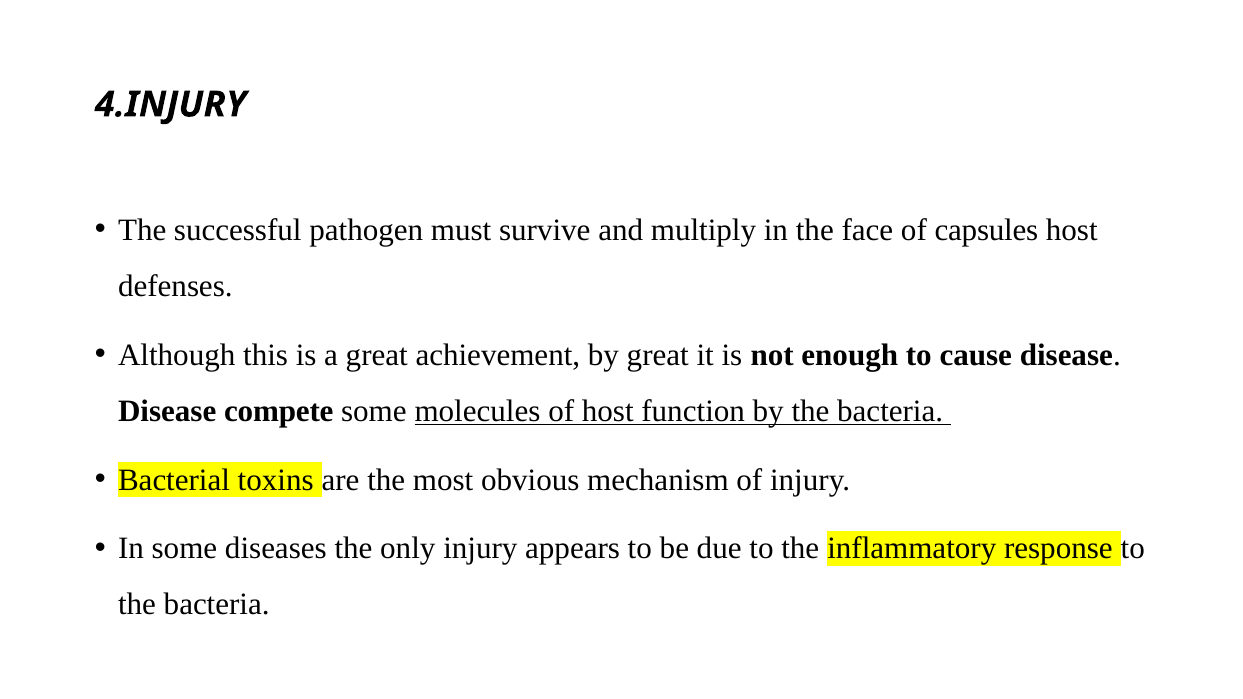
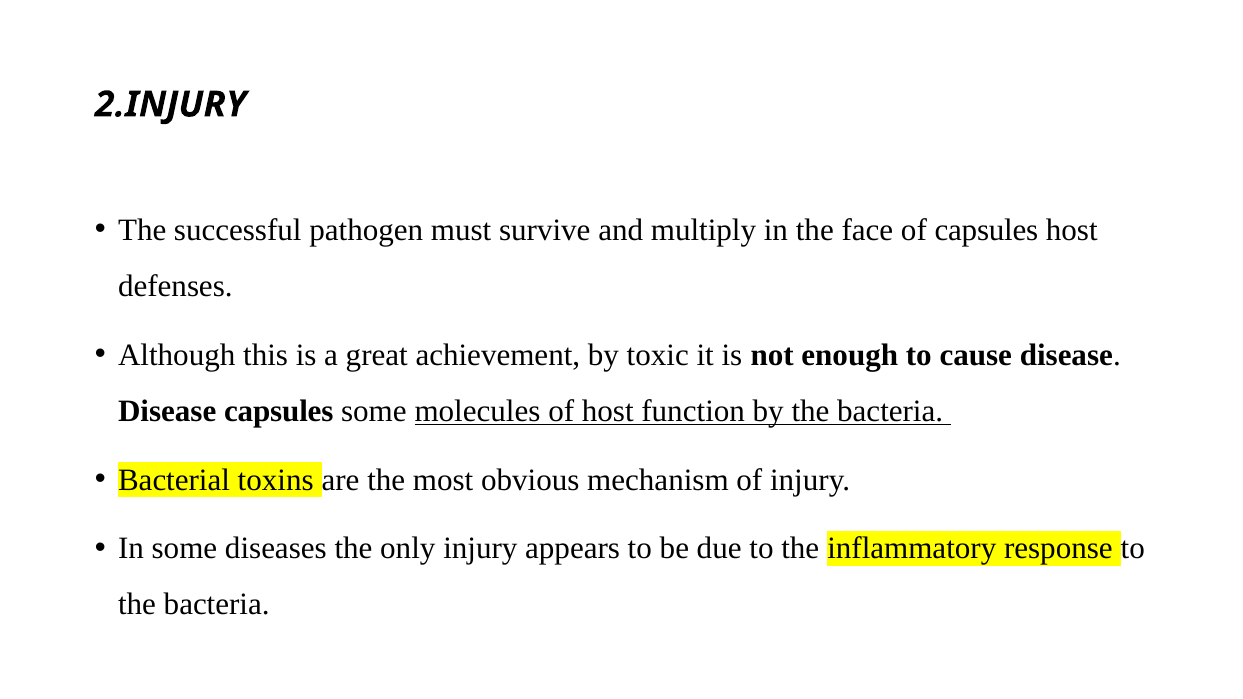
4.INJURY: 4.INJURY -> 2.INJURY
by great: great -> toxic
Disease compete: compete -> capsules
